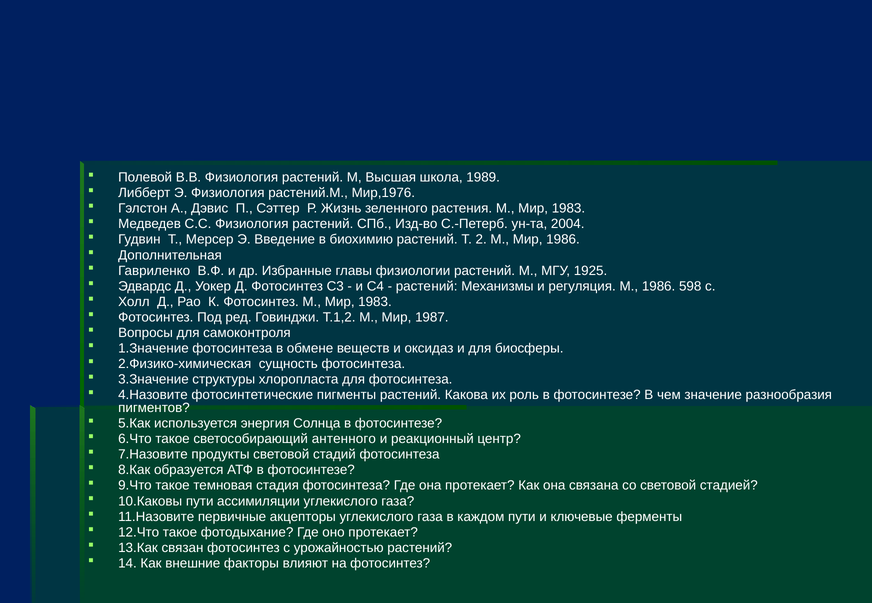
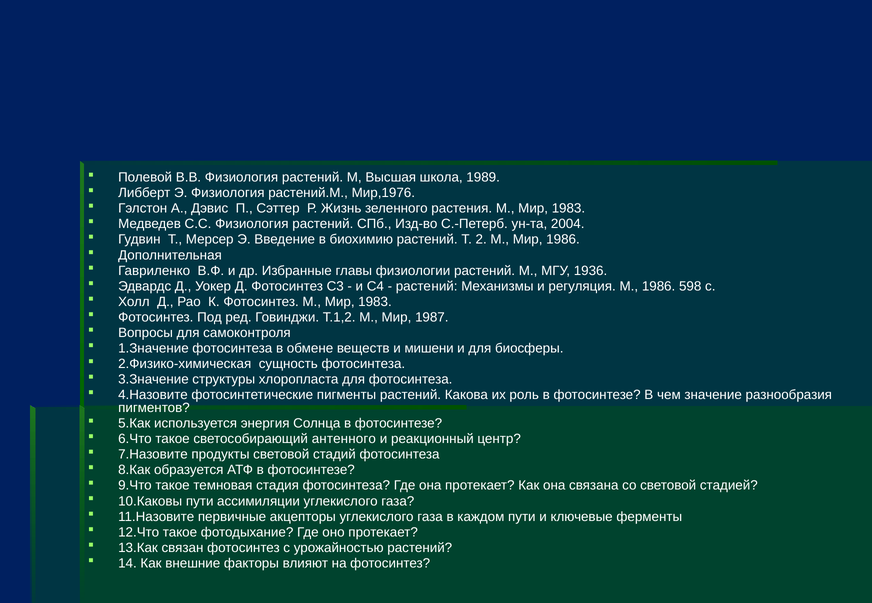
1925: 1925 -> 1936
оксидаз: оксидаз -> мишени
